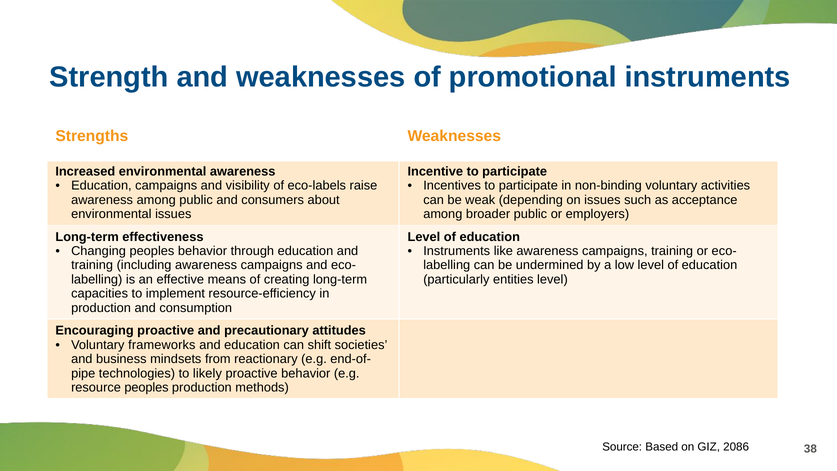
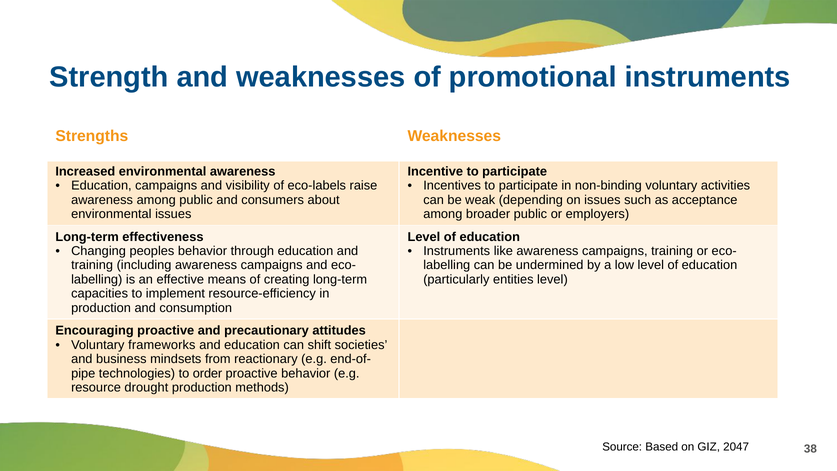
likely: likely -> order
resource peoples: peoples -> drought
2086: 2086 -> 2047
